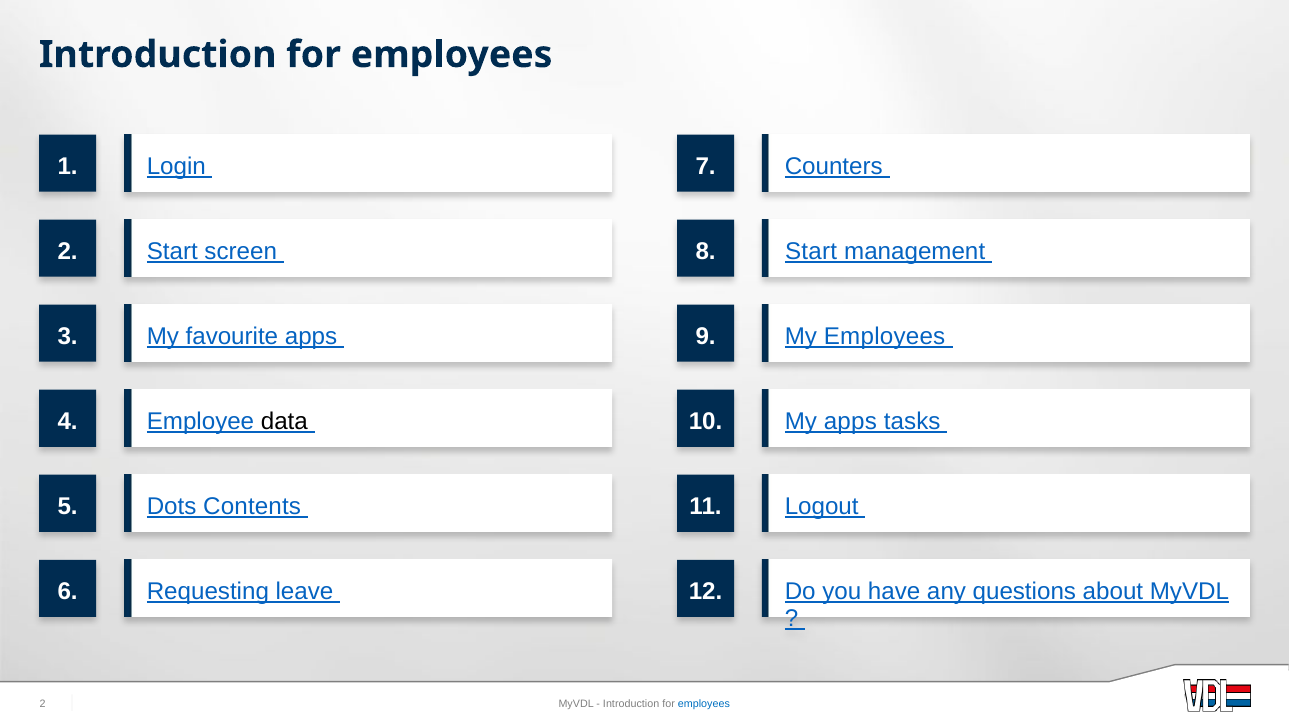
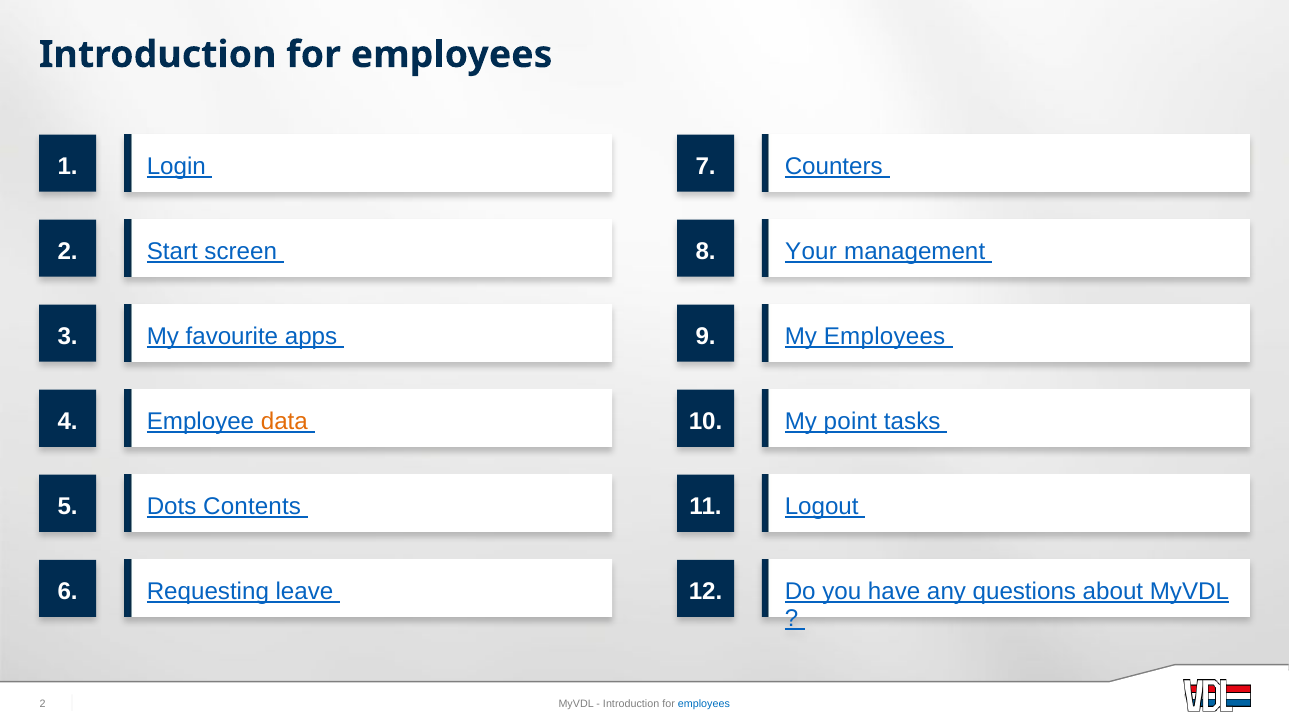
Start at (811, 251): Start -> Your
data colour: black -> orange
My apps: apps -> point
